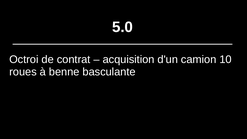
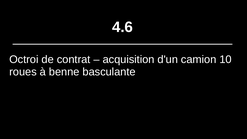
5.0: 5.0 -> 4.6
